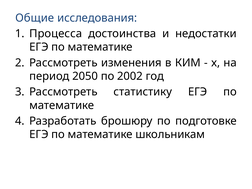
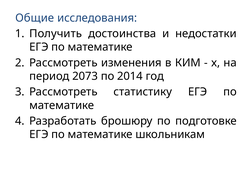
Процесса: Процесса -> Получить
2050: 2050 -> 2073
2002: 2002 -> 2014
